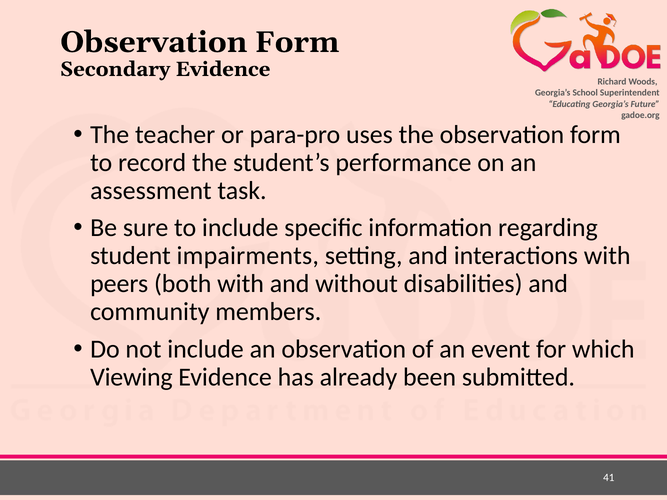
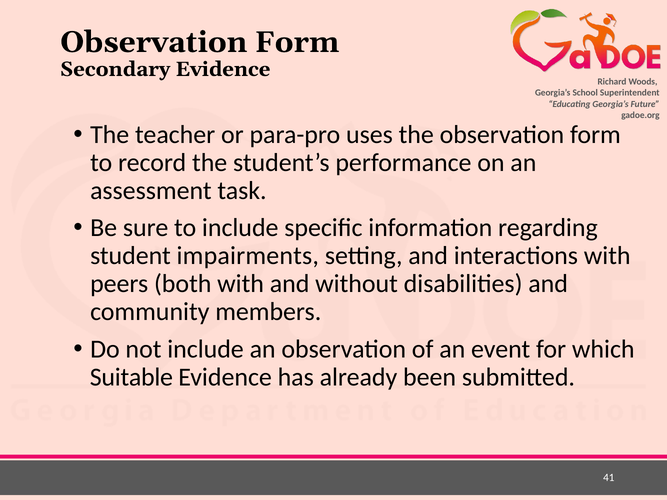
Viewing: Viewing -> Suitable
